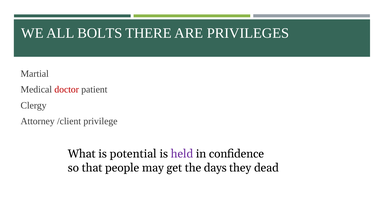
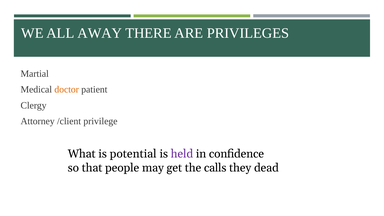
BOLTS: BOLTS -> AWAY
doctor colour: red -> orange
days: days -> calls
